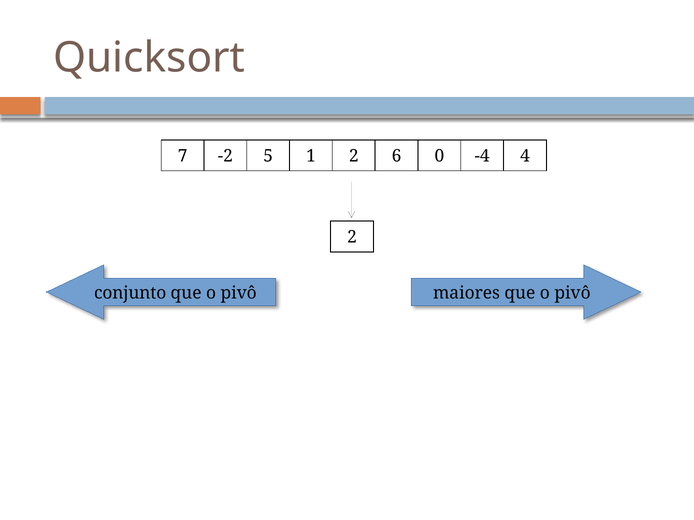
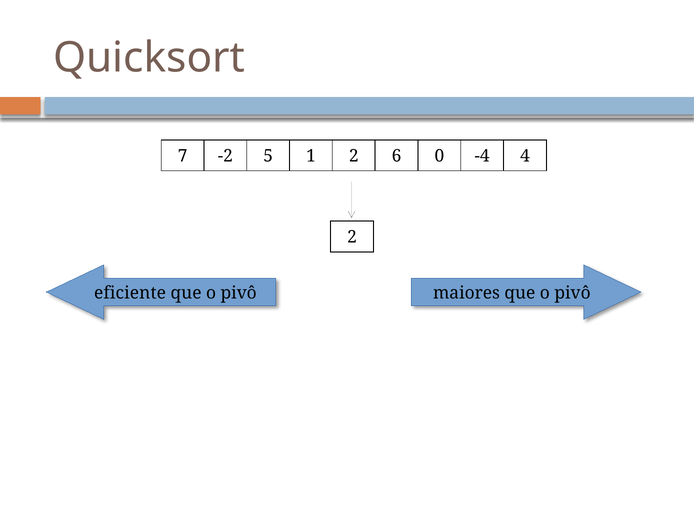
conjunto: conjunto -> eficiente
